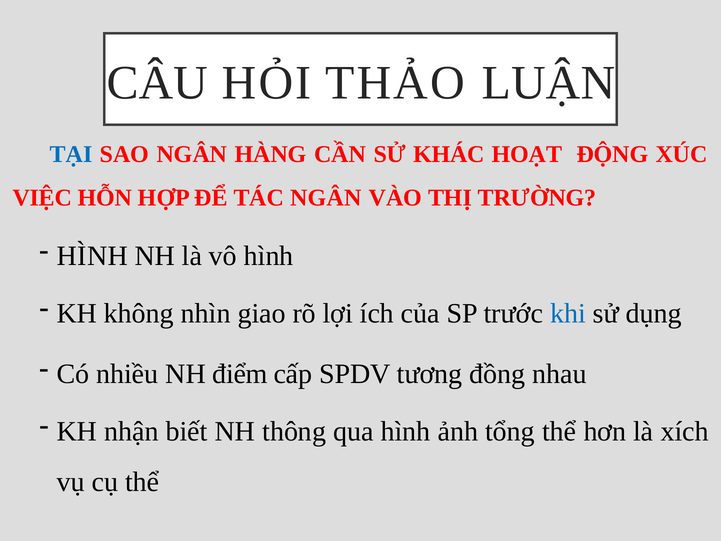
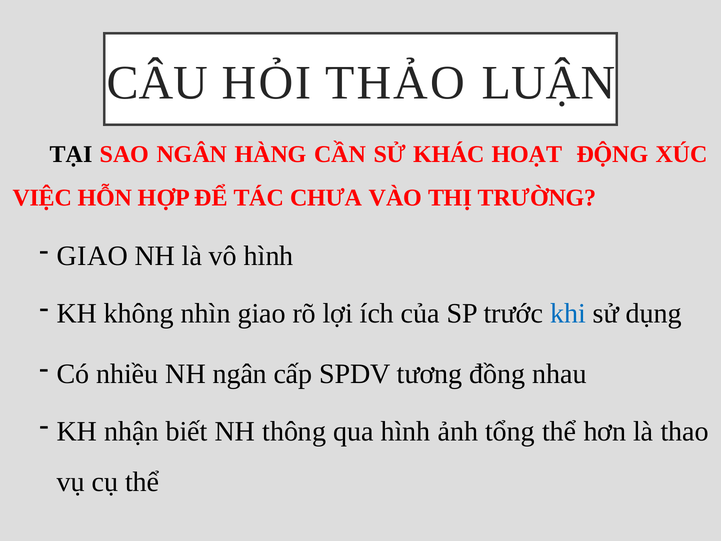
TẠI colour: blue -> black
TÁC NGÂN: NGÂN -> CHƯA
HÌNH at (92, 256): HÌNH -> GIAO
NH điểm: điểm -> ngân
xích: xích -> thao
